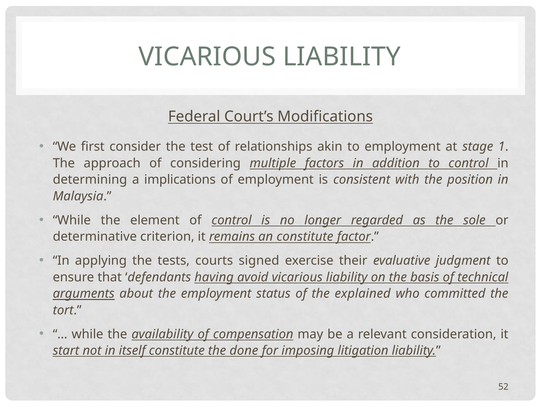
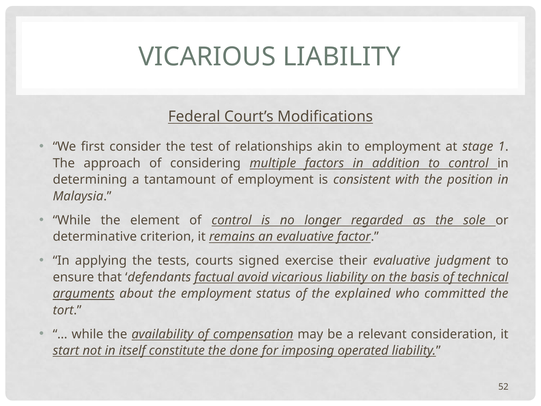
implications: implications -> tantamount
an constitute: constitute -> evaluative
having: having -> factual
litigation: litigation -> operated
